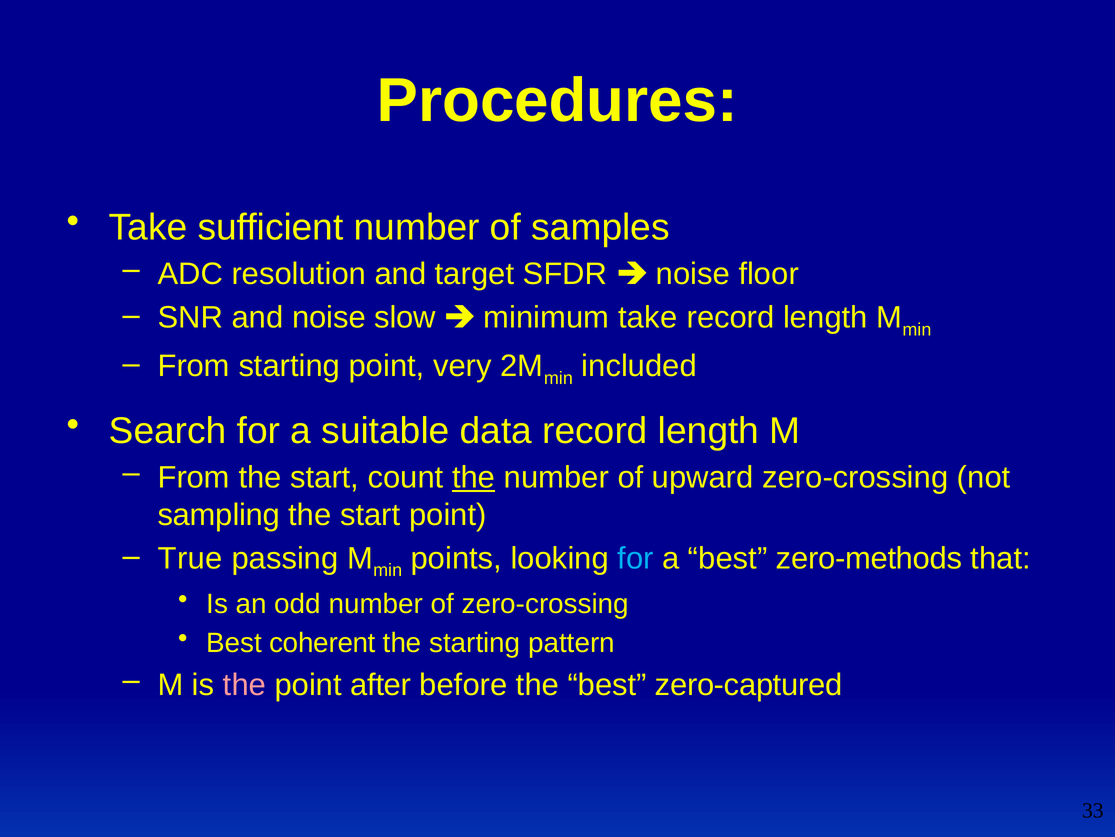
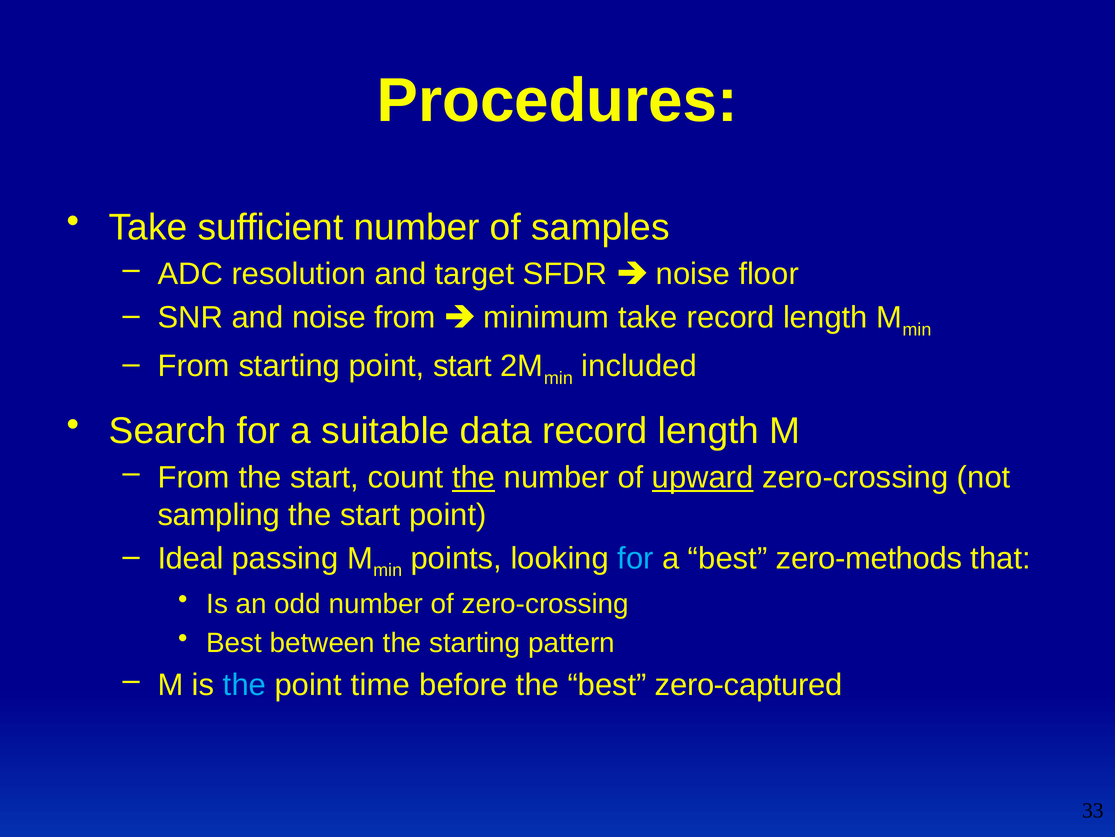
noise slow: slow -> from
point very: very -> start
upward underline: none -> present
True: True -> Ideal
coherent: coherent -> between
the at (244, 684) colour: pink -> light blue
after: after -> time
